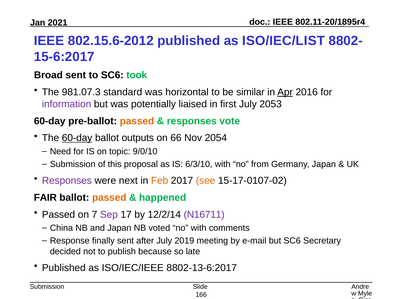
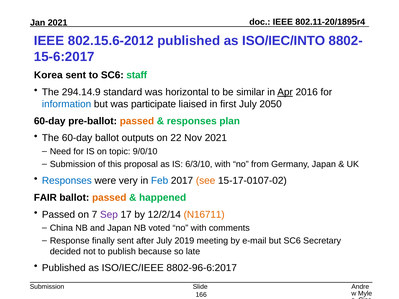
ISO/IEC/LIST: ISO/IEC/LIST -> ISO/IEC/INTO
Broad: Broad -> Korea
took: took -> staff
981.07.3: 981.07.3 -> 294.14.9
information colour: purple -> blue
potentially: potentially -> participate
2053: 2053 -> 2050
vote: vote -> plan
60-day at (77, 138) underline: present -> none
66: 66 -> 22
Nov 2054: 2054 -> 2021
Responses at (67, 181) colour: purple -> blue
next: next -> very
Feb colour: orange -> blue
N16711 colour: purple -> orange
8802-13-6:2017: 8802-13-6:2017 -> 8802-96-6:2017
